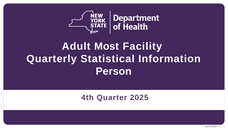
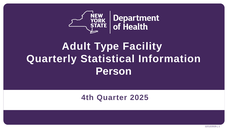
Most: Most -> Type
